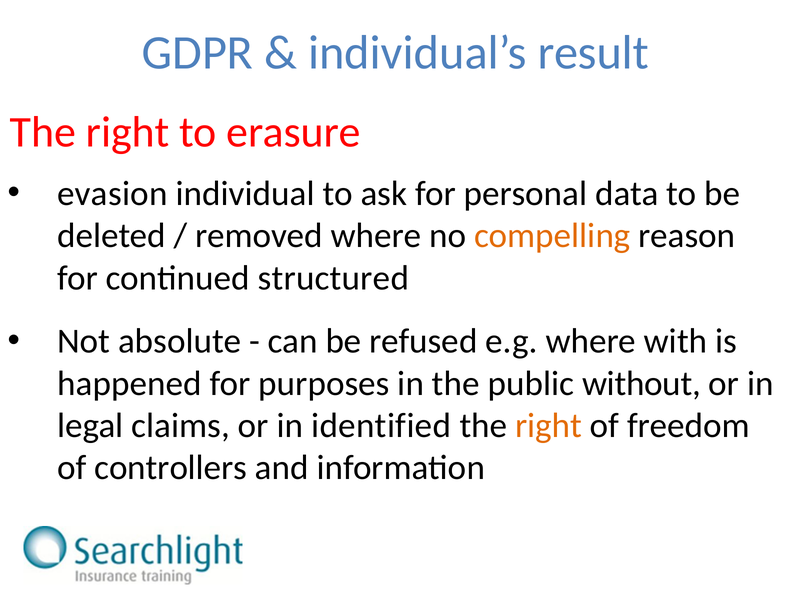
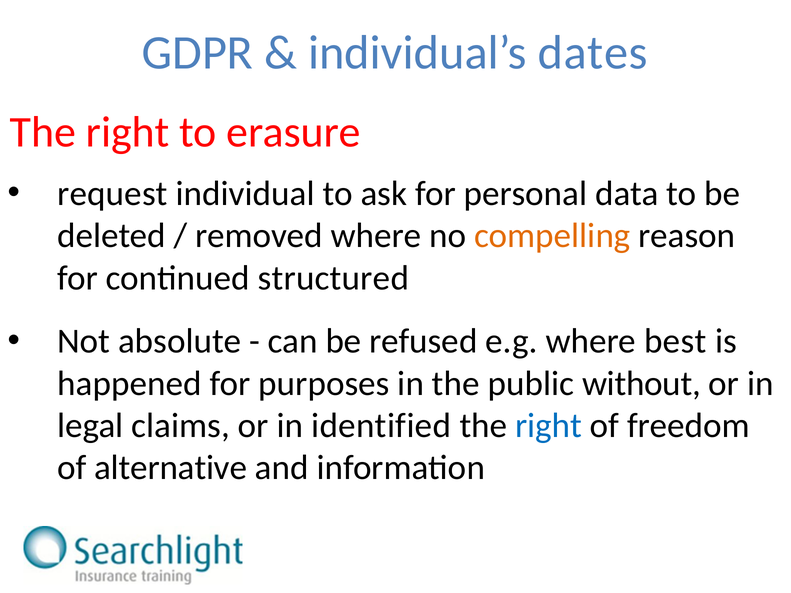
result: result -> dates
evasion: evasion -> request
with: with -> best
right at (549, 426) colour: orange -> blue
controllers: controllers -> alternative
